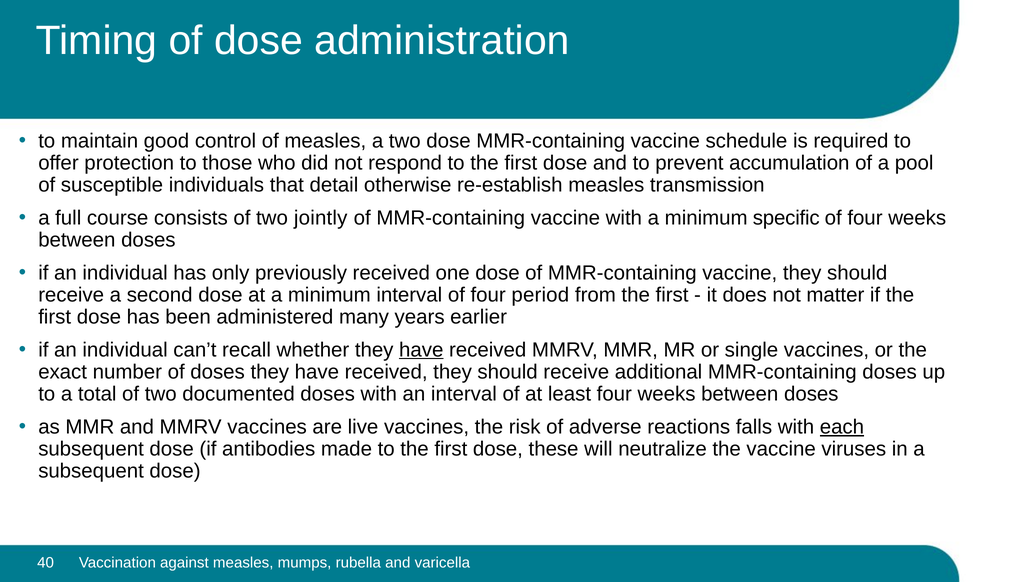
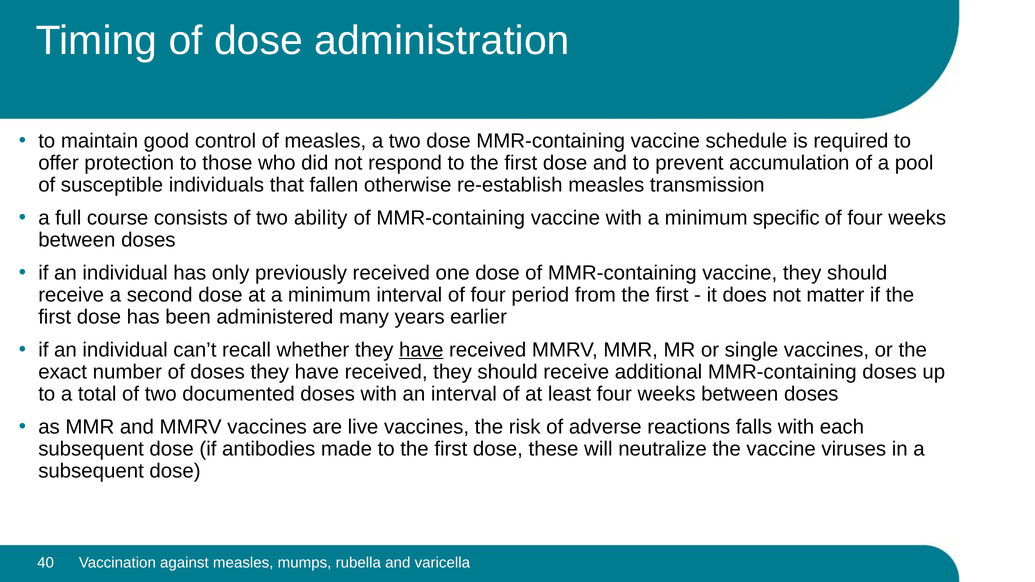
detail: detail -> fallen
jointly: jointly -> ability
each underline: present -> none
